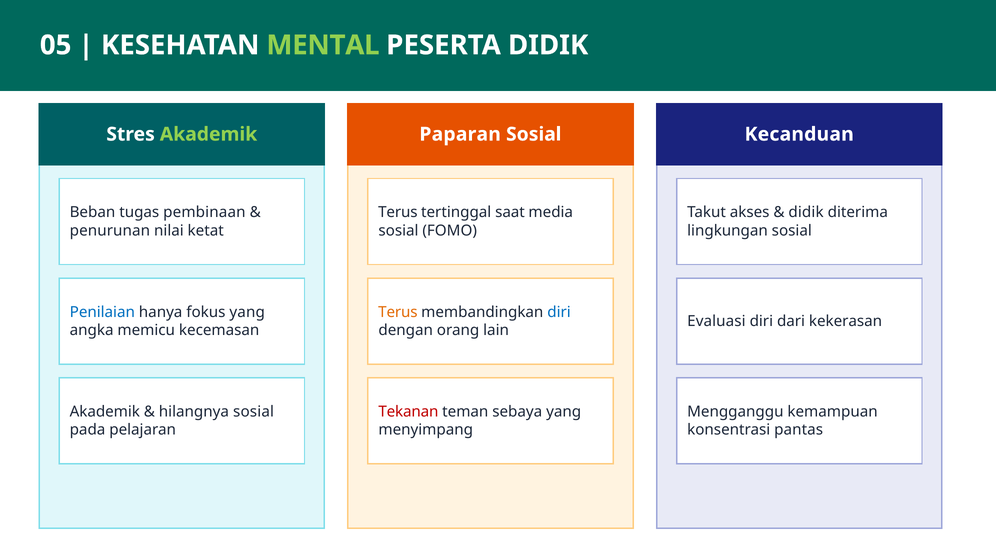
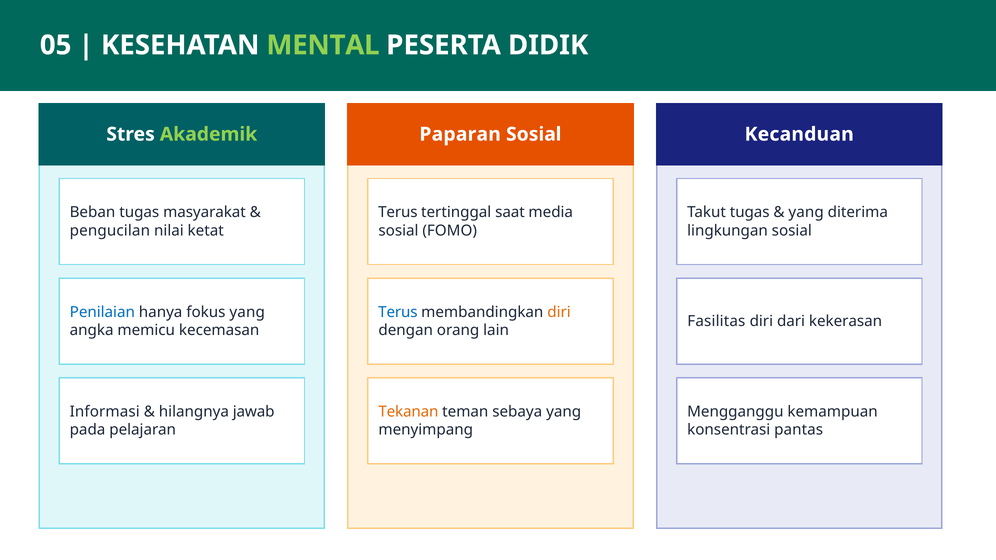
pembinaan: pembinaan -> masyarakat
Takut akses: akses -> tugas
didik at (806, 213): didik -> yang
penurunan: penurunan -> pengucilan
Terus at (398, 312) colour: orange -> blue
diri at (559, 312) colour: blue -> orange
Evaluasi: Evaluasi -> Fasilitas
Akademik at (105, 412): Akademik -> Informasi
hilangnya sosial: sosial -> jawab
Tekanan colour: red -> orange
